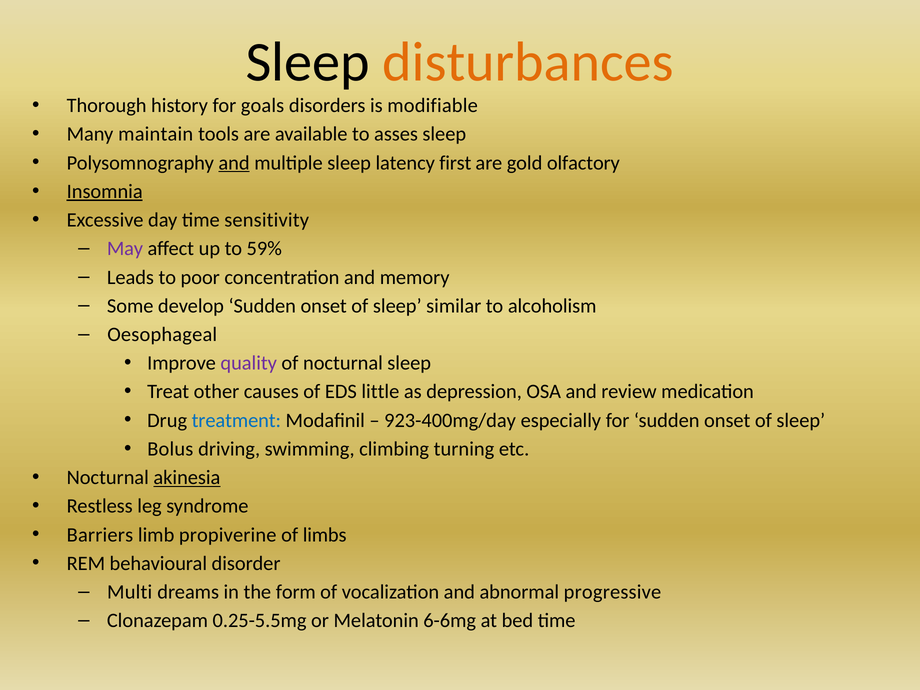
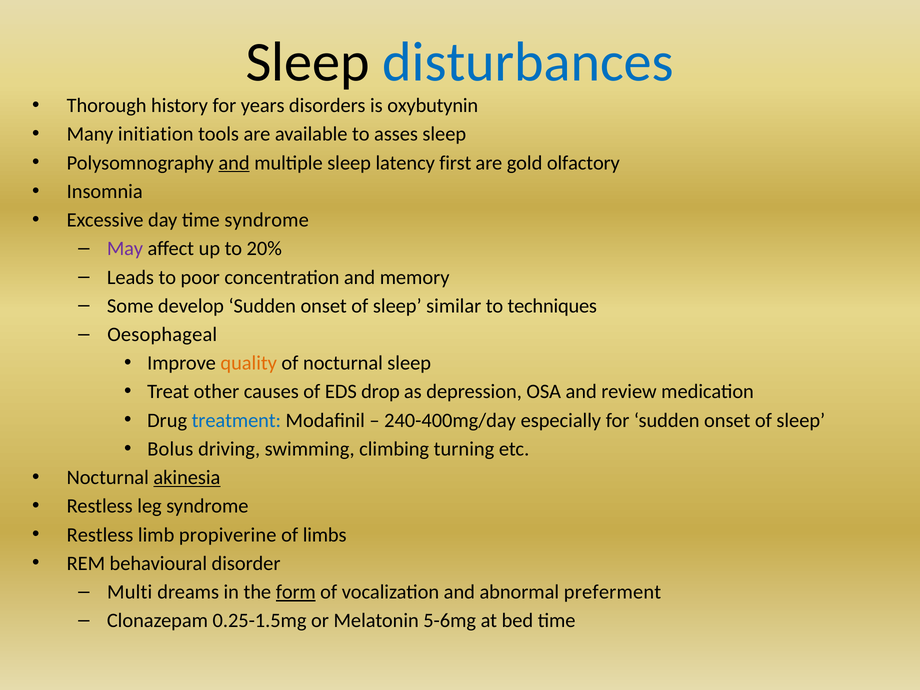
disturbances colour: orange -> blue
goals: goals -> years
modifiable: modifiable -> oxybutynin
maintain: maintain -> initiation
Insomnia underline: present -> none
time sensitivity: sensitivity -> syndrome
59%: 59% -> 20%
alcoholism: alcoholism -> techniques
quality colour: purple -> orange
little: little -> drop
923-400mg/day: 923-400mg/day -> 240-400mg/day
Barriers at (100, 535): Barriers -> Restless
form underline: none -> present
progressive: progressive -> preferment
0.25-5.5mg: 0.25-5.5mg -> 0.25-1.5mg
6-6mg: 6-6mg -> 5-6mg
